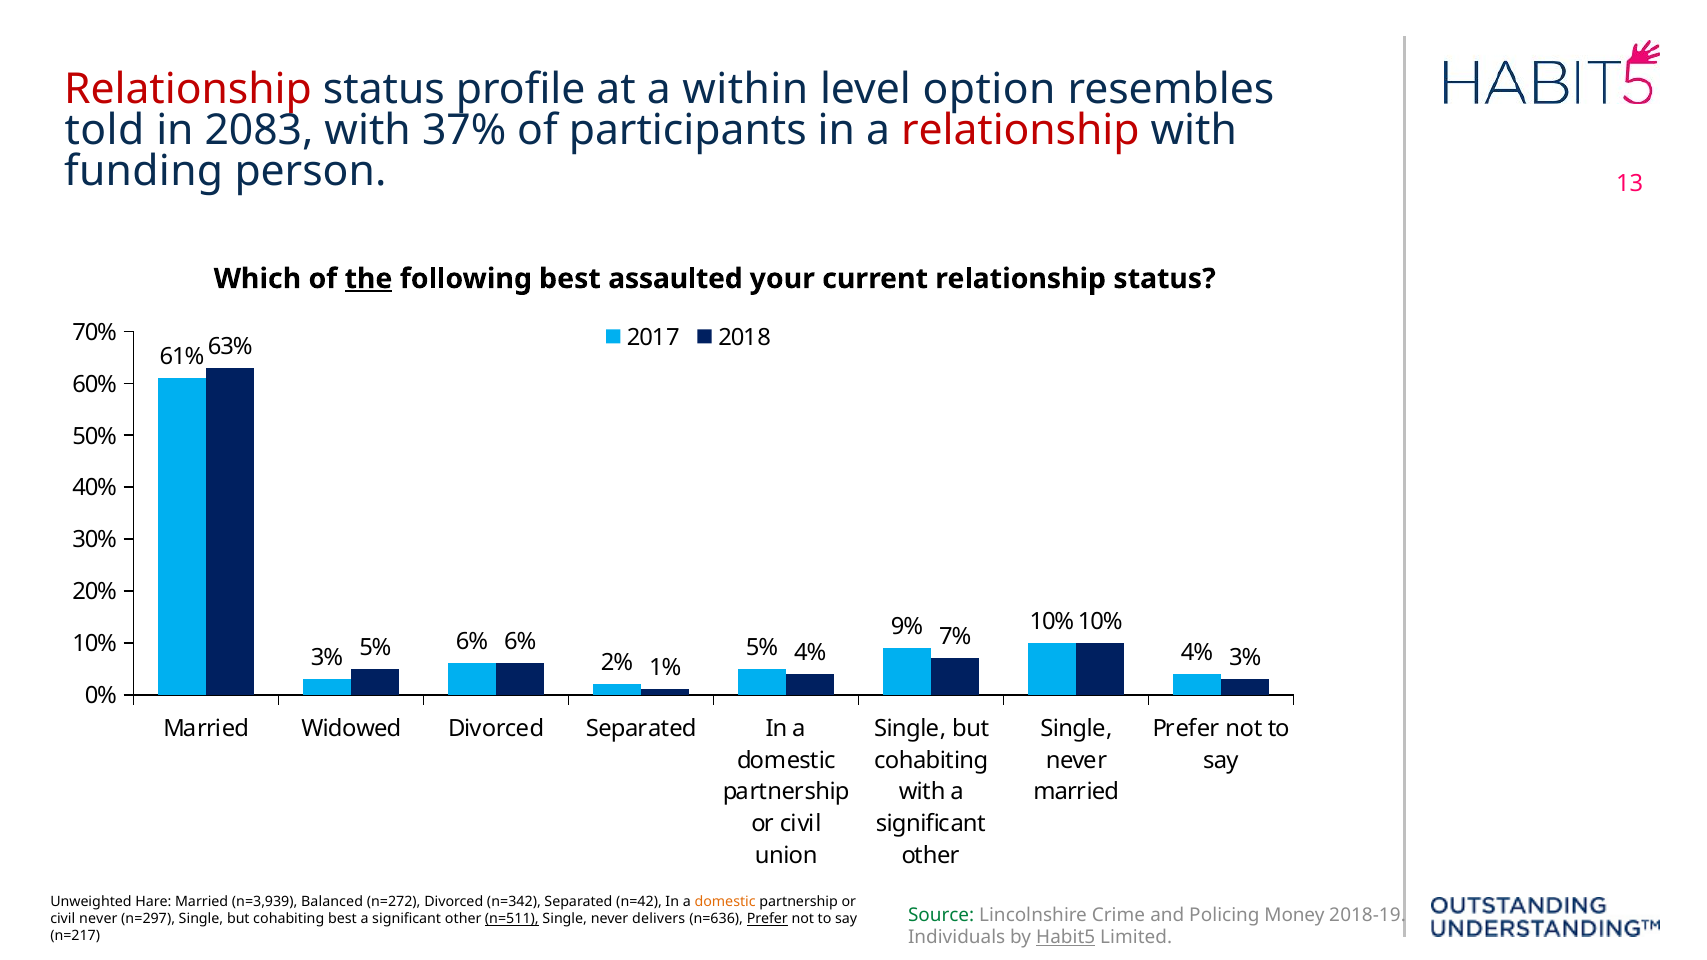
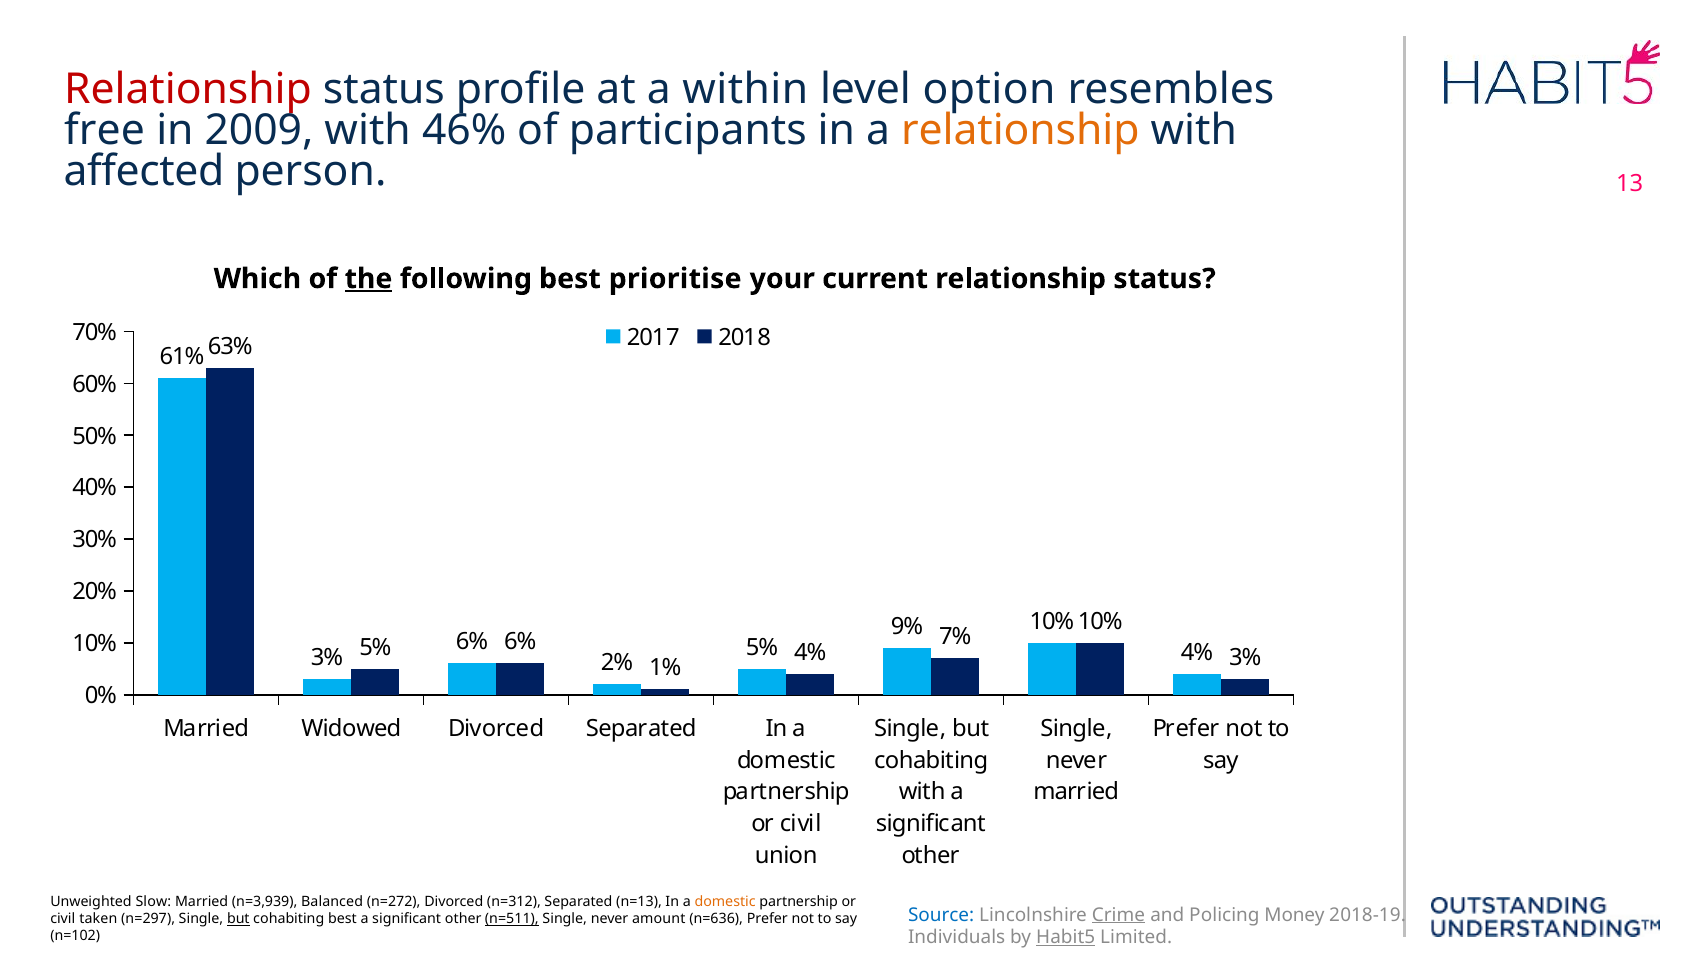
told: told -> free
2083: 2083 -> 2009
37%: 37% -> 46%
relationship at (1020, 130) colour: red -> orange
funding: funding -> affected
assaulted: assaulted -> prioritise
Hare: Hare -> Slow
n=342: n=342 -> n=312
n=42: n=42 -> n=13
Source colour: green -> blue
Crime underline: none -> present
civil never: never -> taken
but at (238, 919) underline: none -> present
delivers: delivers -> amount
Prefer at (767, 919) underline: present -> none
n=217: n=217 -> n=102
